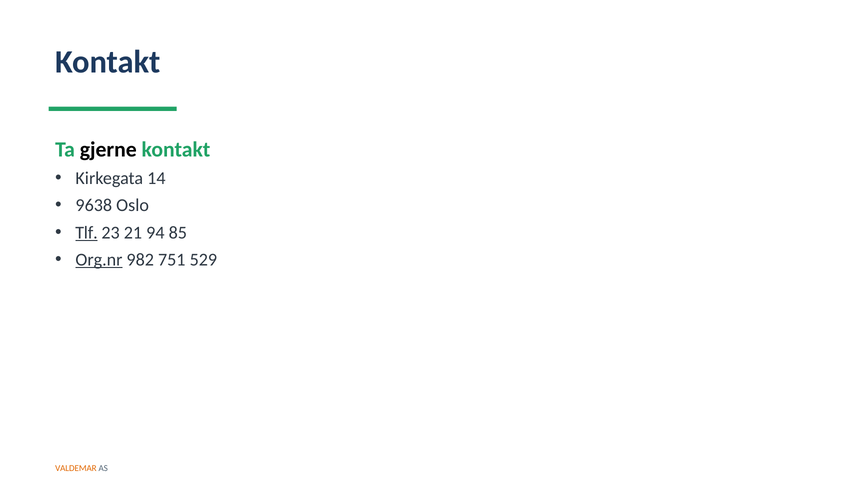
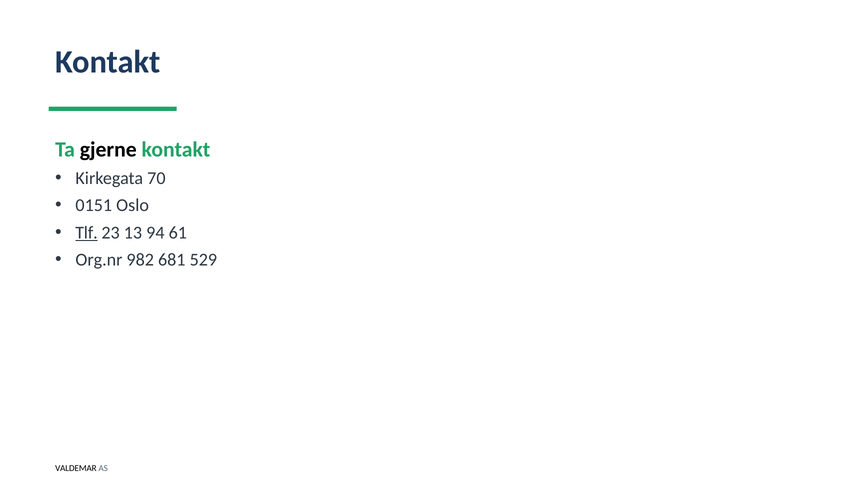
14: 14 -> 70
9638: 9638 -> 0151
21: 21 -> 13
85: 85 -> 61
Org.nr underline: present -> none
751: 751 -> 681
VALDEMAR colour: orange -> black
